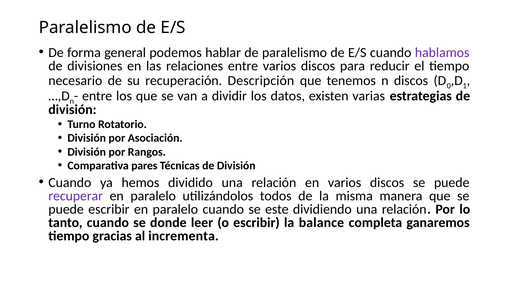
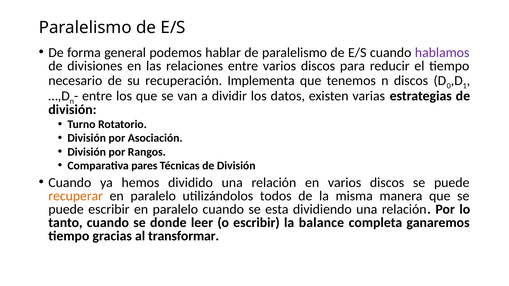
Descripción: Descripción -> Implementa
recuperar colour: purple -> orange
este: este -> esta
incrementa: incrementa -> transformar
